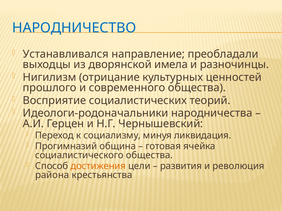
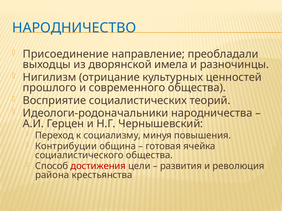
Устанавливался: Устанавливался -> Присоединение
ликвидация: ликвидация -> повышения
Прогимназий: Прогимназий -> Контрибуции
достижения colour: orange -> red
